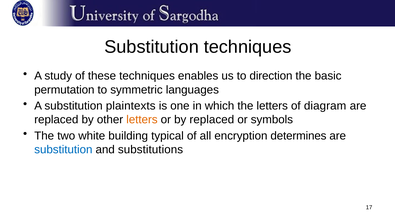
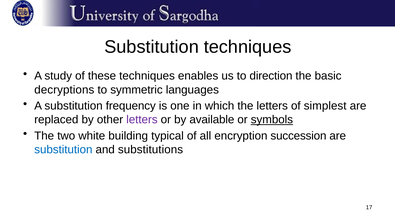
permutation: permutation -> decryptions
plaintexts: plaintexts -> frequency
diagram: diagram -> simplest
letters at (142, 120) colour: orange -> purple
by replaced: replaced -> available
symbols underline: none -> present
determines: determines -> succession
